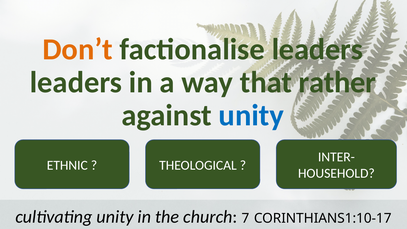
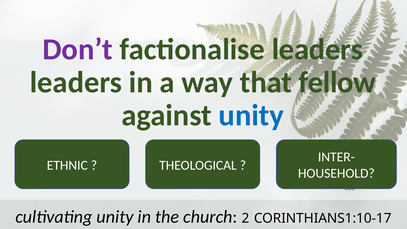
Don’t colour: orange -> purple
rather: rather -> fellow
7: 7 -> 2
